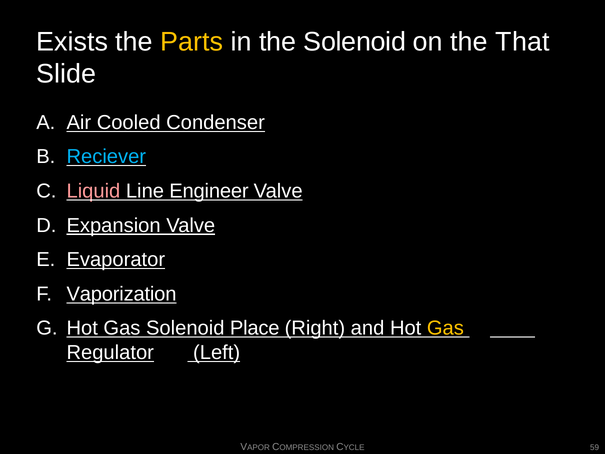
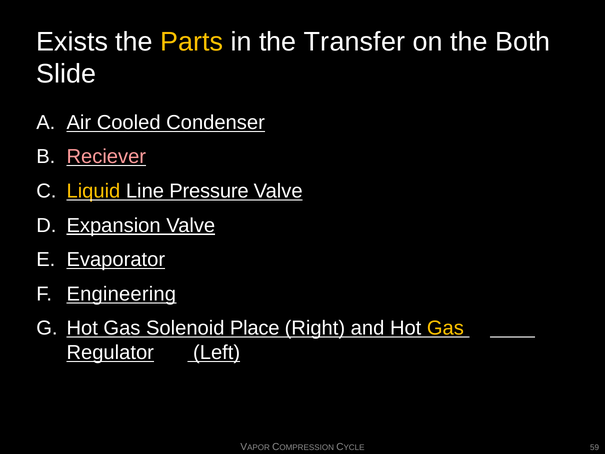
the Solenoid: Solenoid -> Transfer
That: That -> Both
Reciever colour: light blue -> pink
Liquid colour: pink -> yellow
Engineer: Engineer -> Pressure
Vaporization: Vaporization -> Engineering
